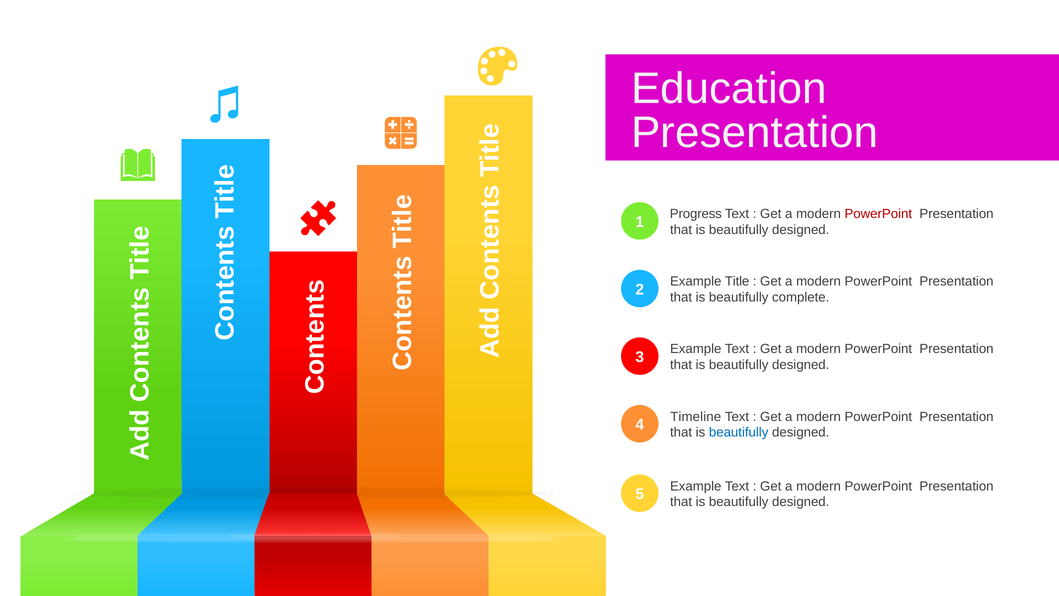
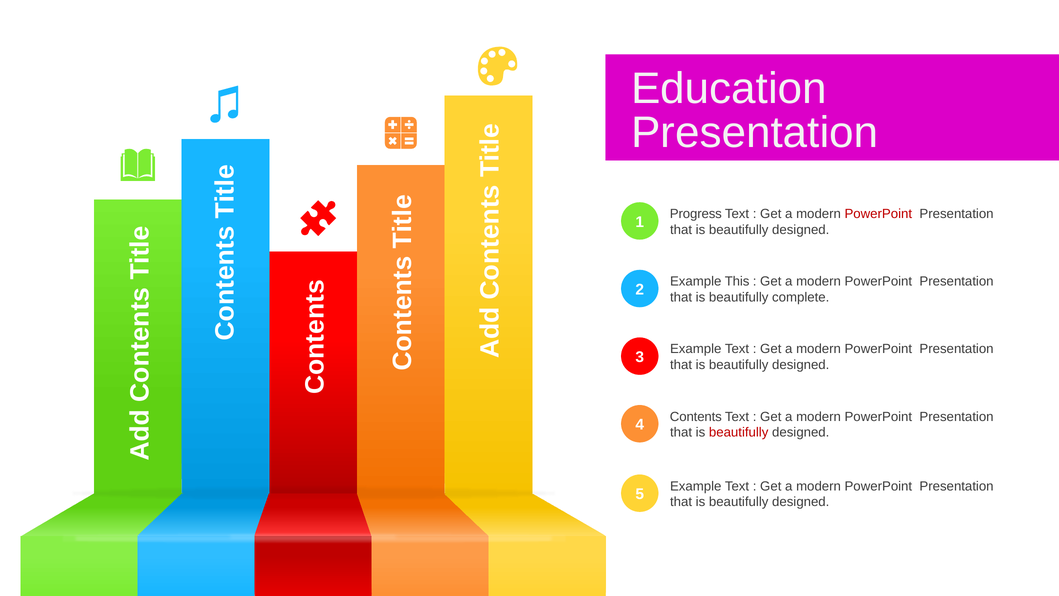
Title: Title -> This
Timeline: Timeline -> Contents
beautifully at (739, 432) colour: blue -> red
